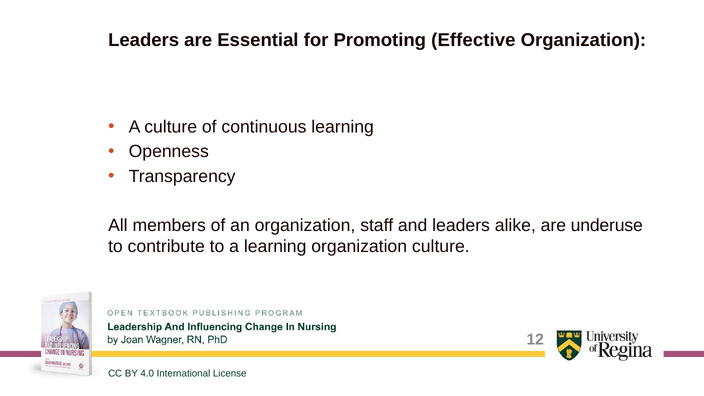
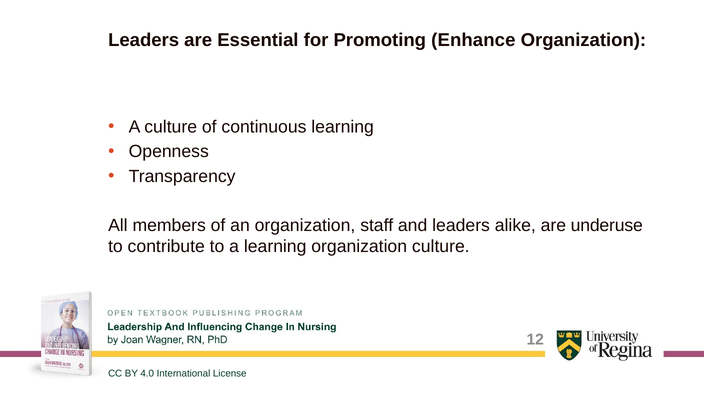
Effective: Effective -> Enhance
